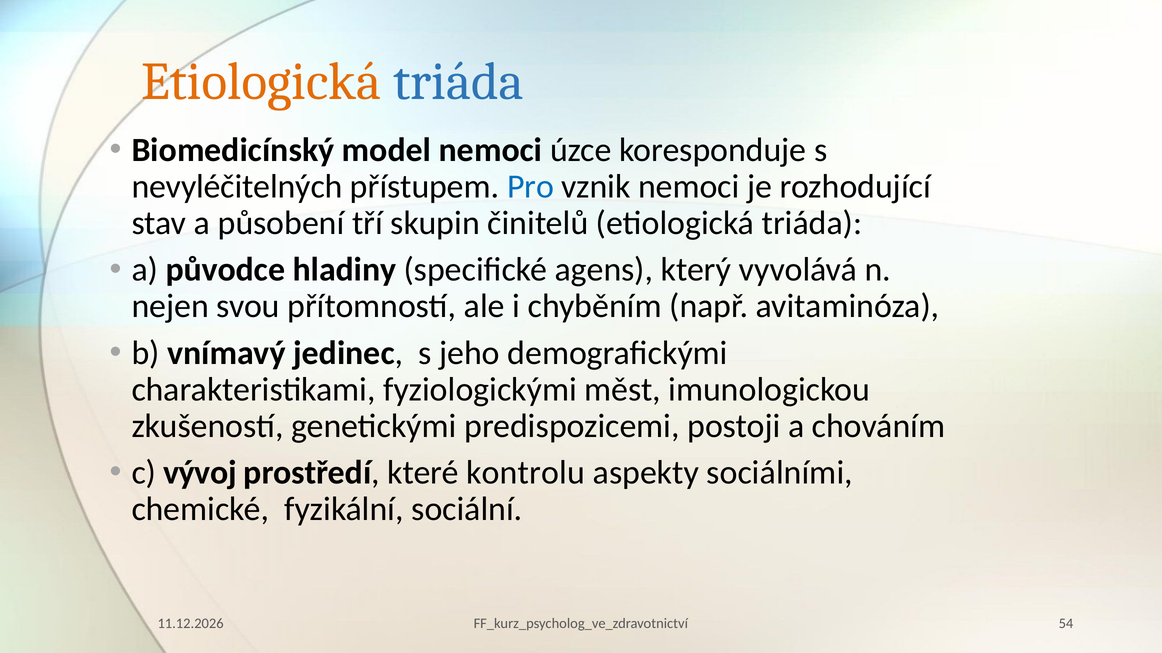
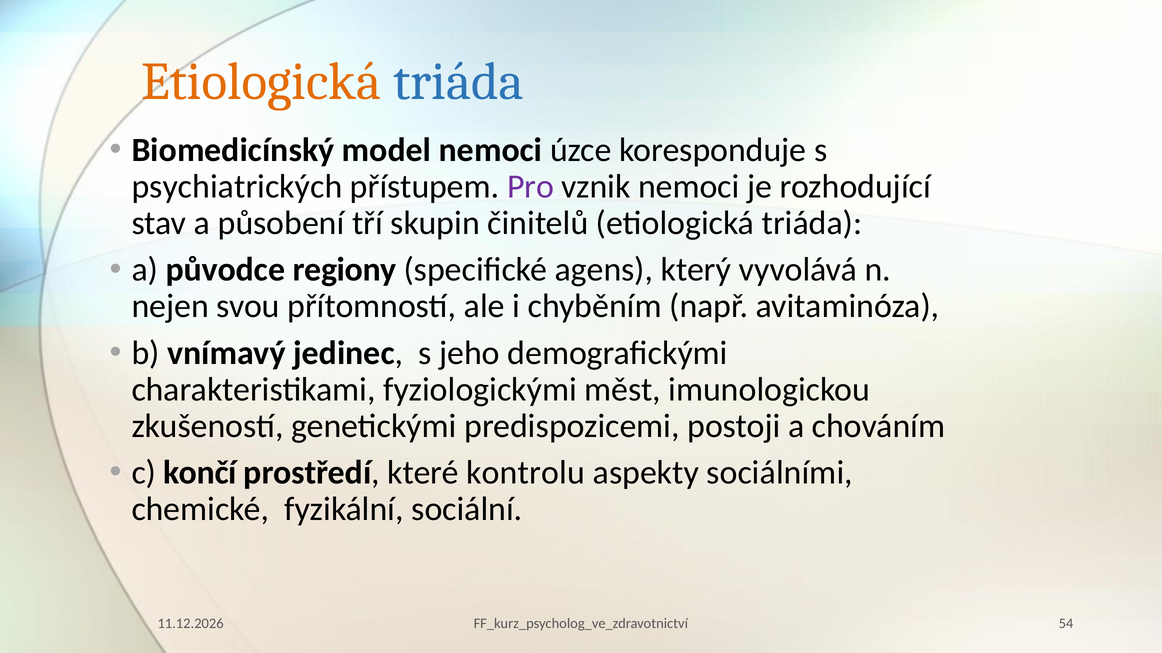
nevyléčitelných: nevyléčitelných -> psychiatrických
Pro colour: blue -> purple
hladiny: hladiny -> regiony
vývoj: vývoj -> končí
